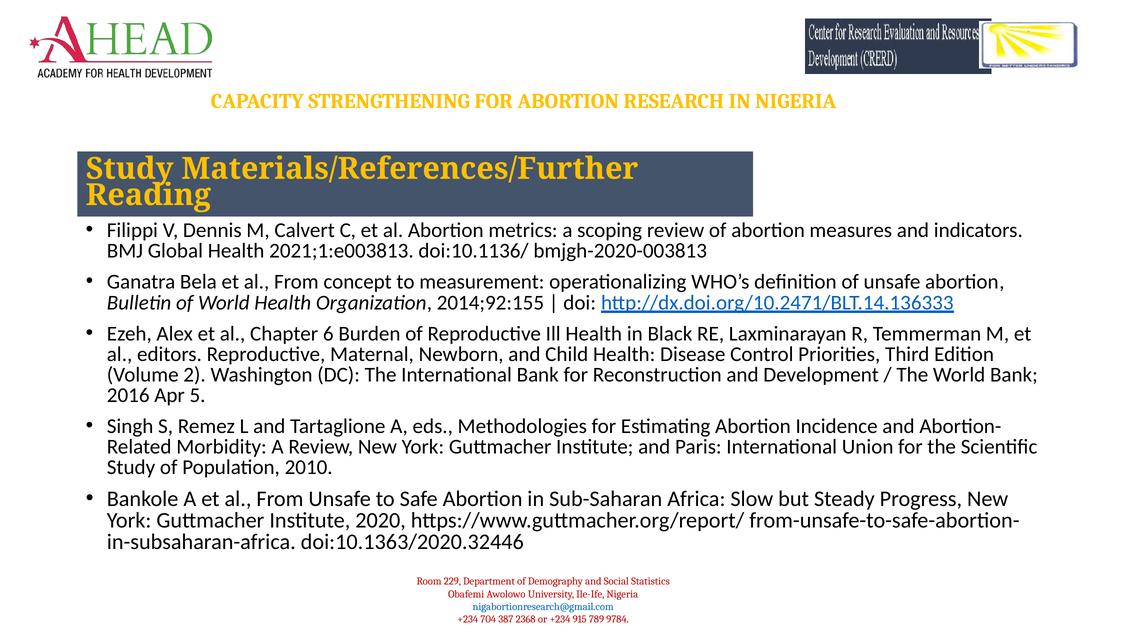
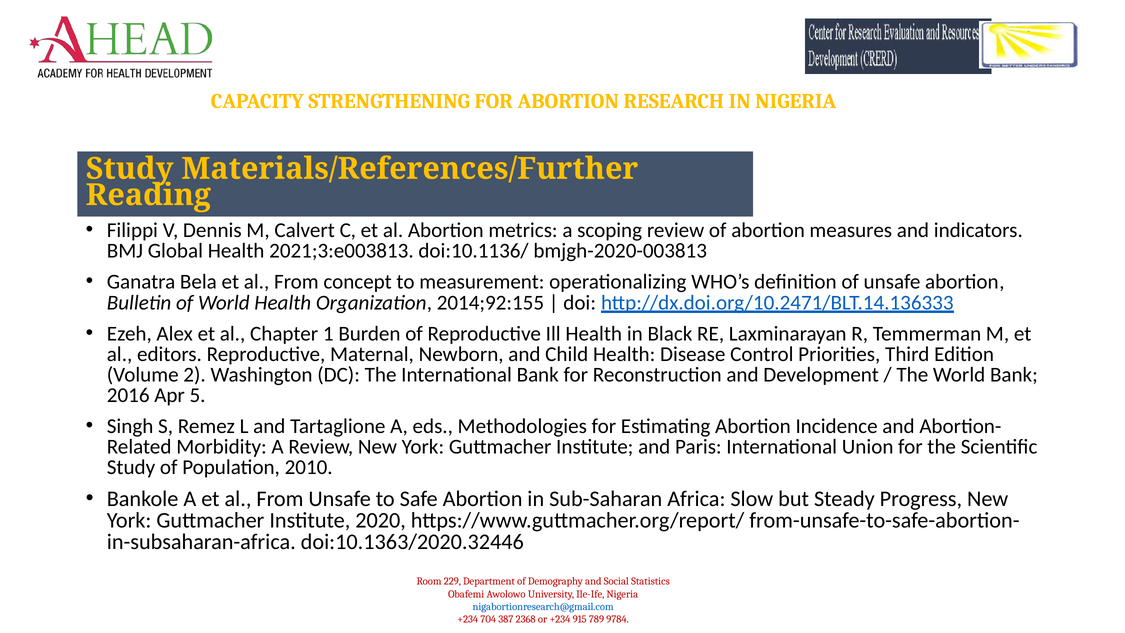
2021;1:e003813: 2021;1:e003813 -> 2021;3:e003813
6: 6 -> 1
